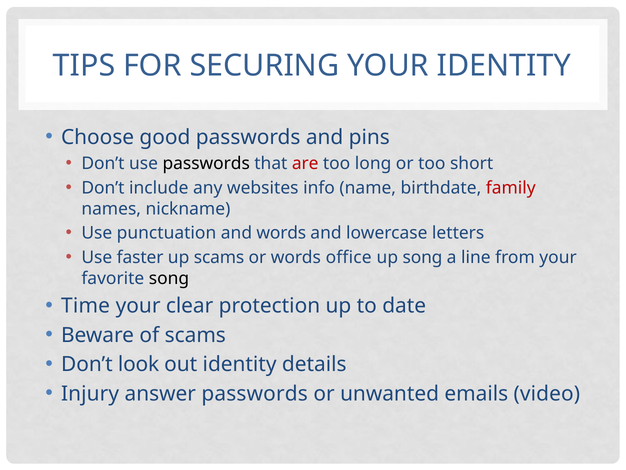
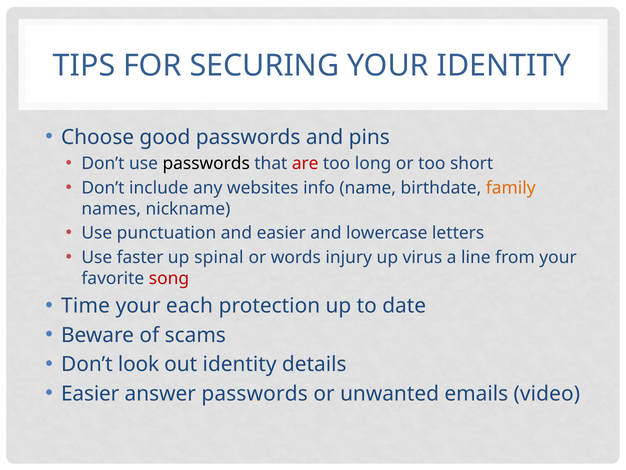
family colour: red -> orange
and words: words -> easier
up scams: scams -> spinal
office: office -> injury
up song: song -> virus
song at (169, 278) colour: black -> red
clear: clear -> each
Injury at (90, 393): Injury -> Easier
